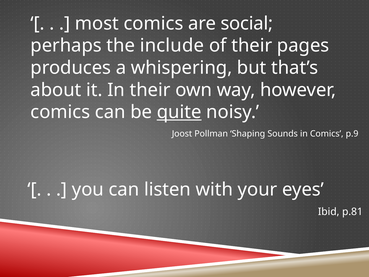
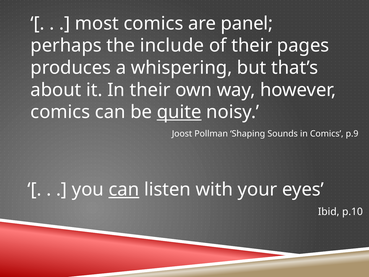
social: social -> panel
can at (124, 189) underline: none -> present
p.81: p.81 -> p.10
